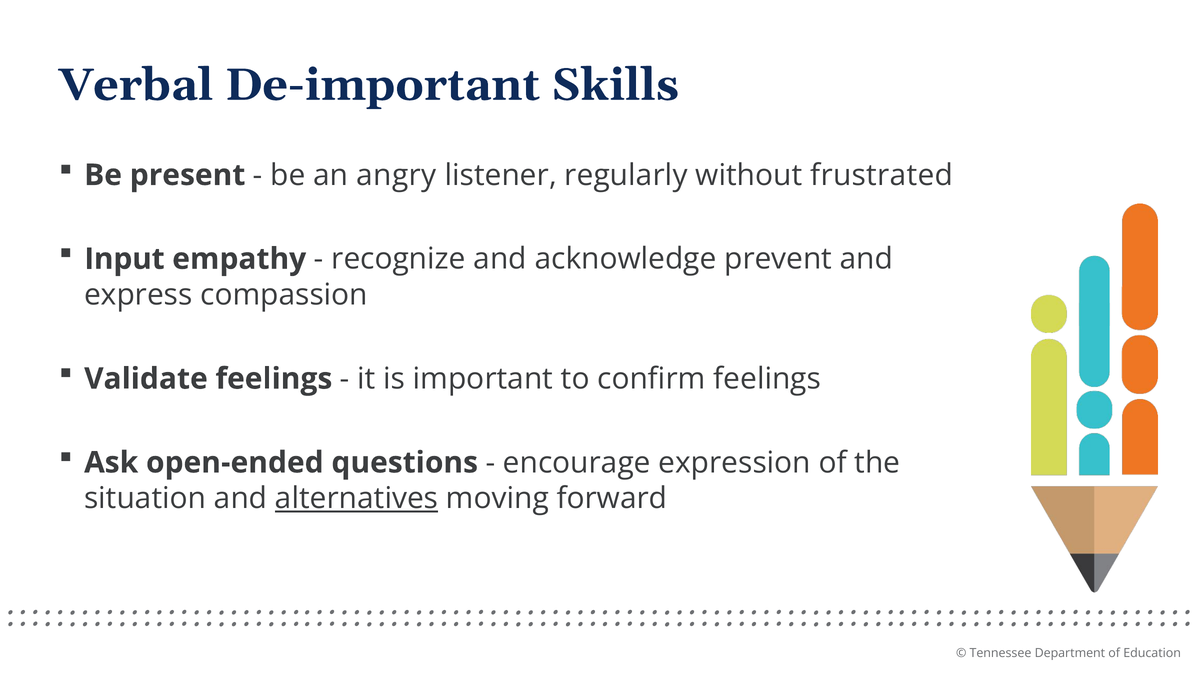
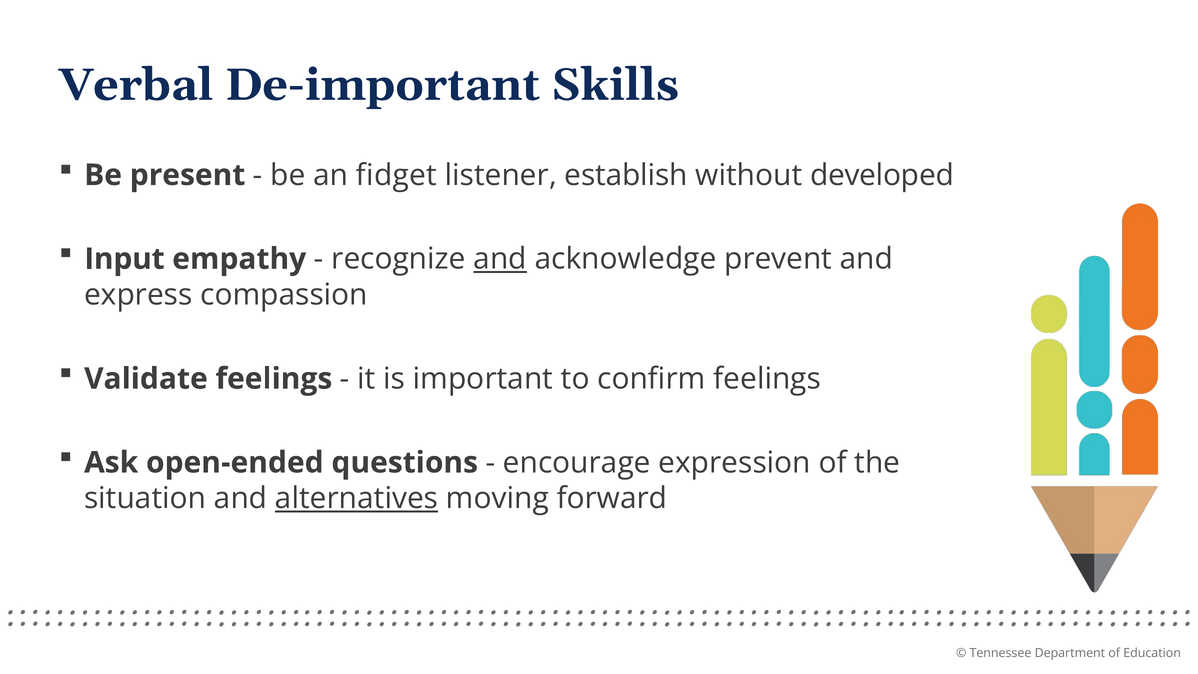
angry: angry -> fidget
regularly: regularly -> establish
frustrated: frustrated -> developed
and at (500, 259) underline: none -> present
